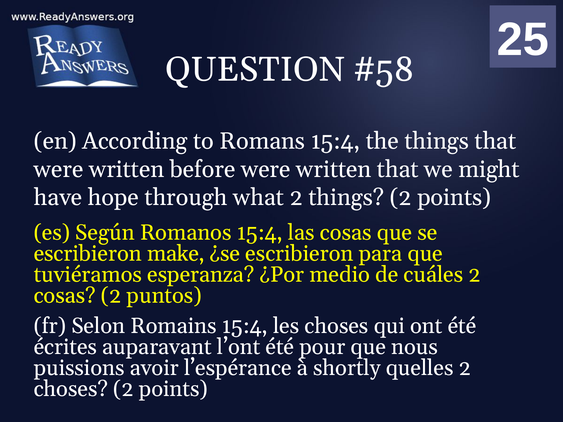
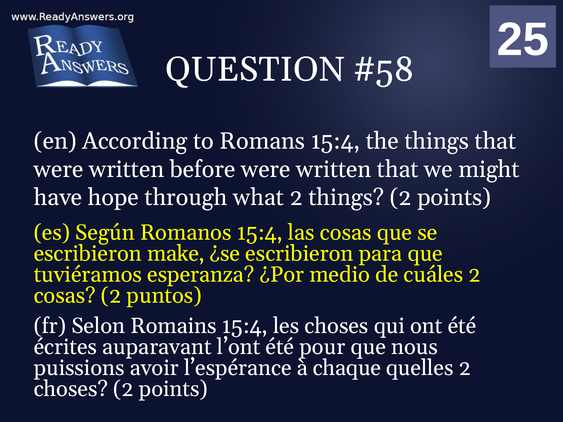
shortly: shortly -> chaque
